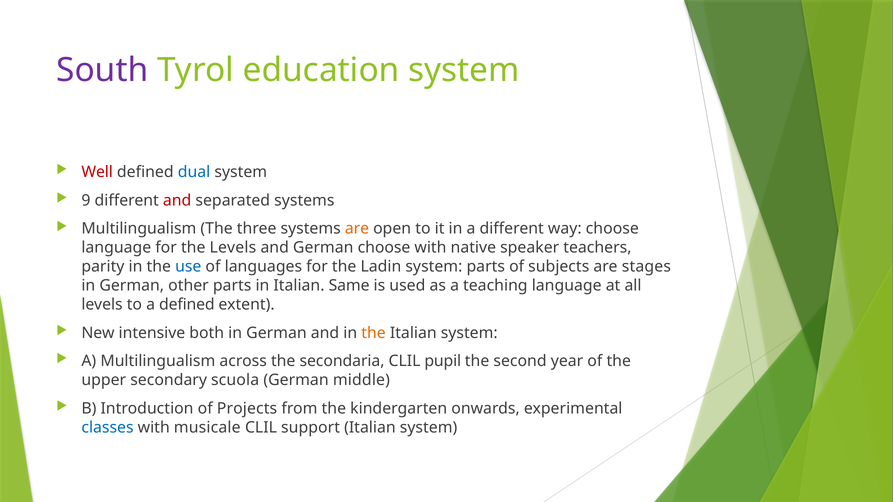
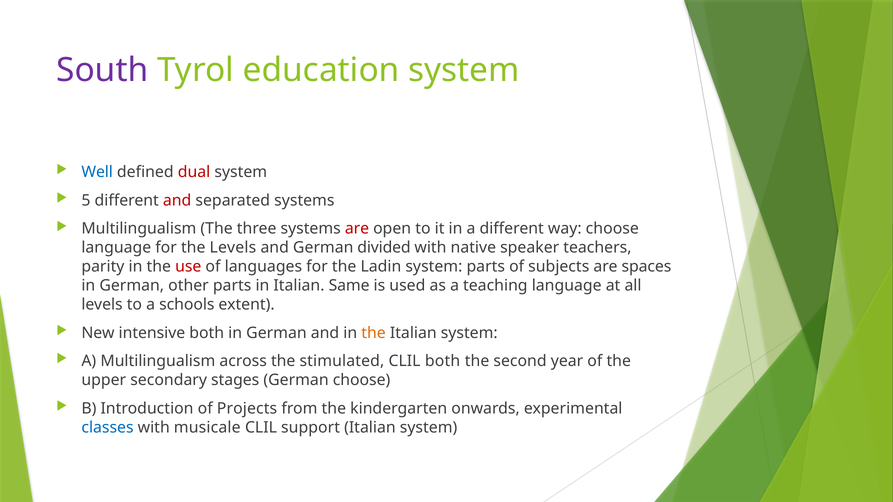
Well colour: red -> blue
dual colour: blue -> red
9: 9 -> 5
are at (357, 229) colour: orange -> red
German choose: choose -> divided
use colour: blue -> red
stages: stages -> spaces
a defined: defined -> schools
secondaria: secondaria -> stimulated
CLIL pupil: pupil -> both
scuola: scuola -> stages
German middle: middle -> choose
